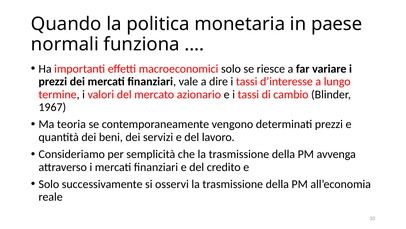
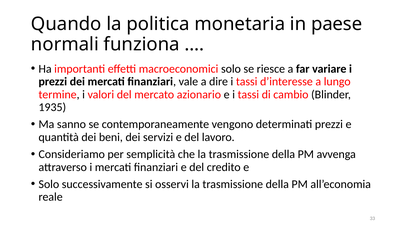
1967: 1967 -> 1935
teoria: teoria -> sanno
